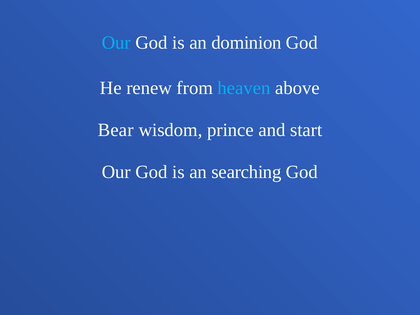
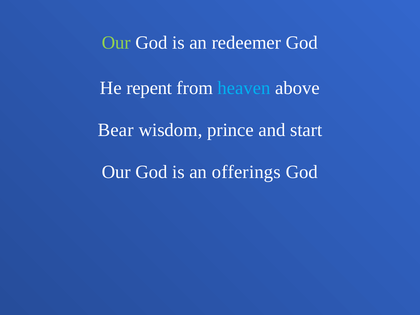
Our at (116, 43) colour: light blue -> light green
dominion: dominion -> redeemer
renew: renew -> repent
searching: searching -> offerings
